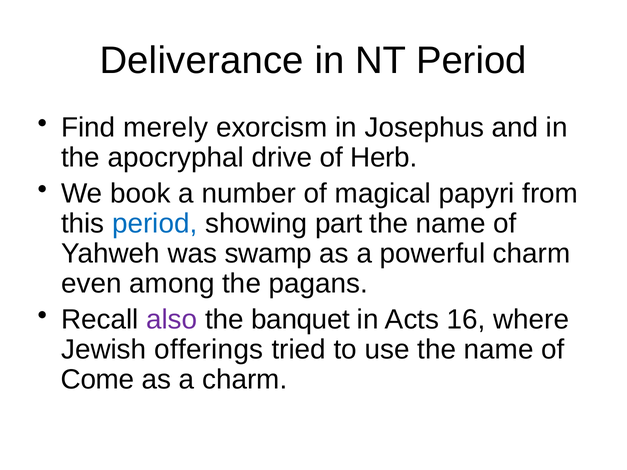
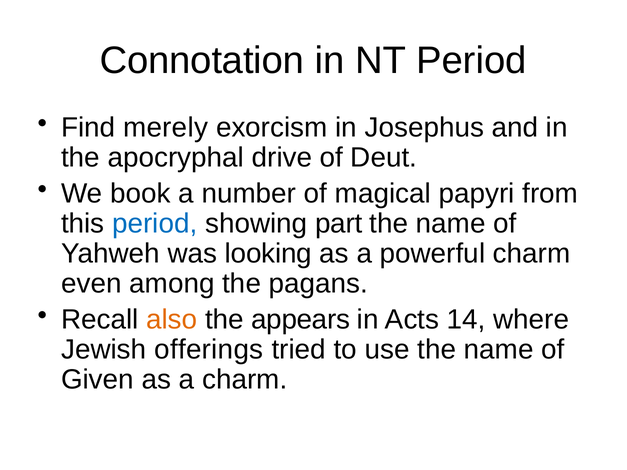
Deliverance: Deliverance -> Connotation
Herb: Herb -> Deut
swamp: swamp -> looking
also colour: purple -> orange
banquet: banquet -> appears
16: 16 -> 14
Come: Come -> Given
